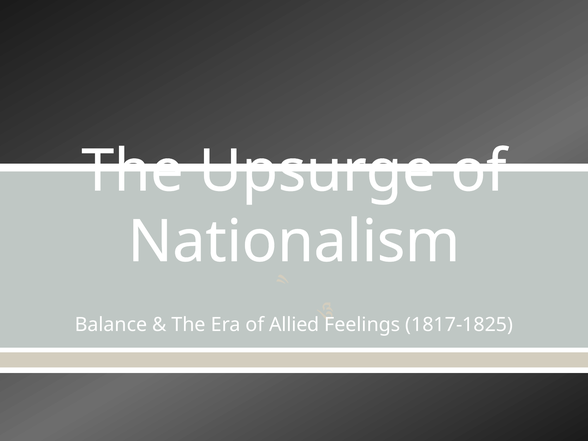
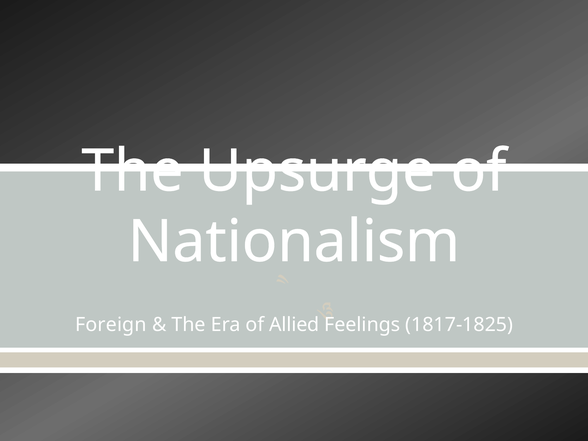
Balance: Balance -> Foreign
